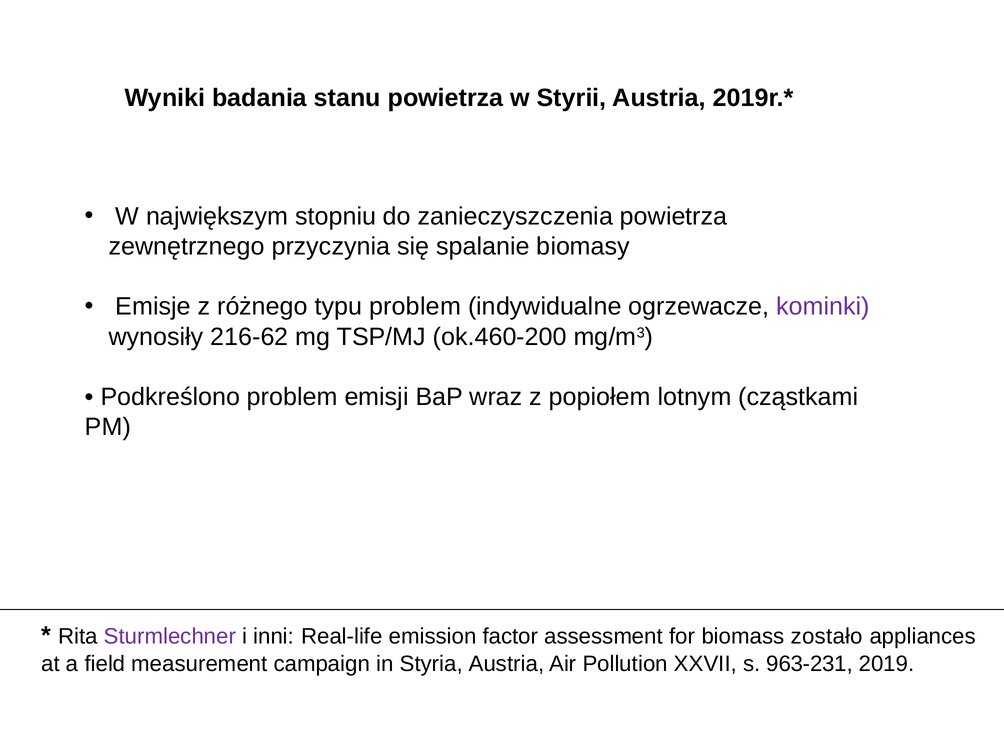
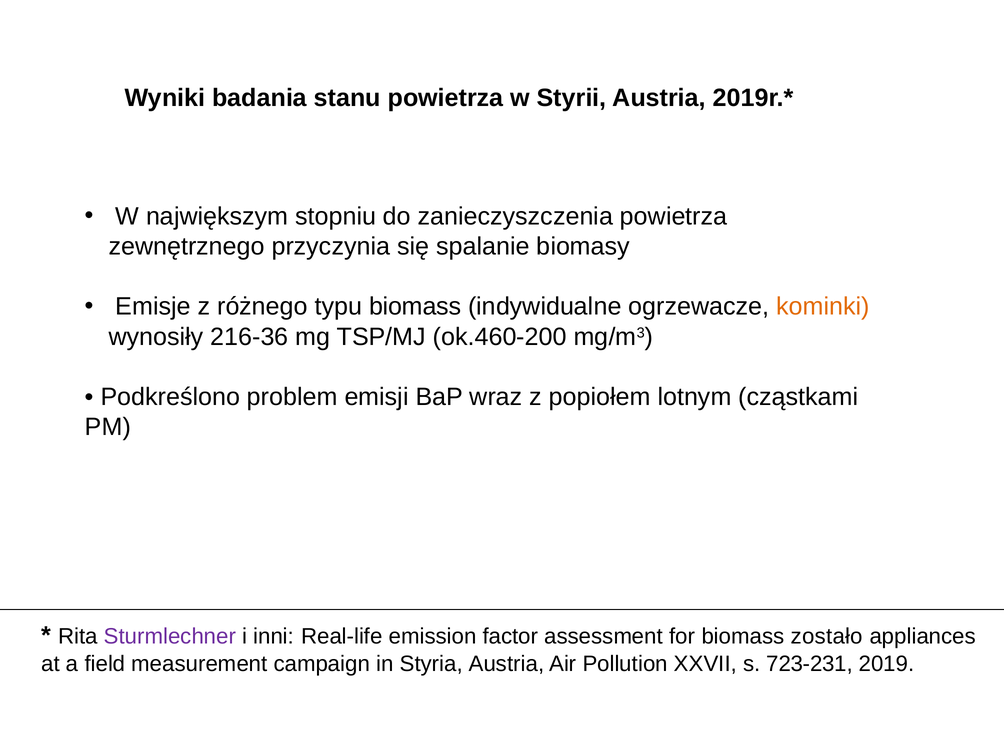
typu problem: problem -> biomass
kominki colour: purple -> orange
216-62: 216-62 -> 216-36
963-231: 963-231 -> 723-231
